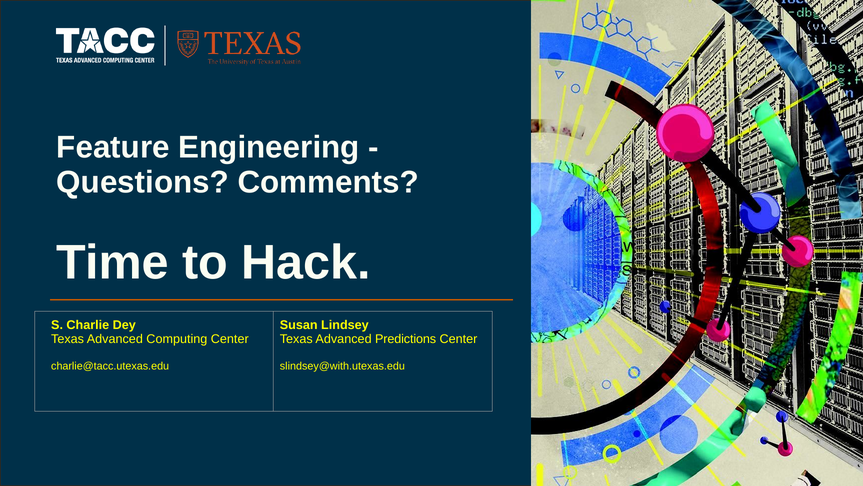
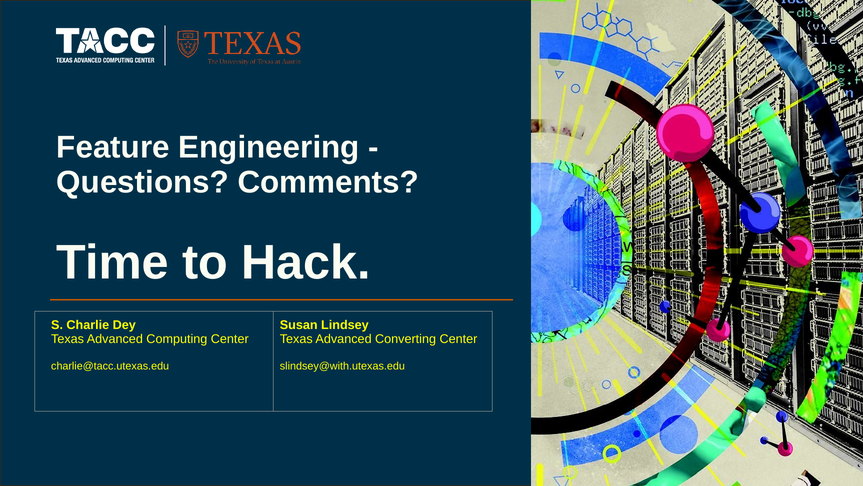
Predictions: Predictions -> Converting
